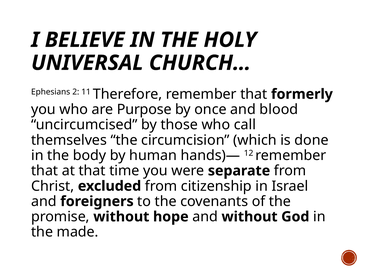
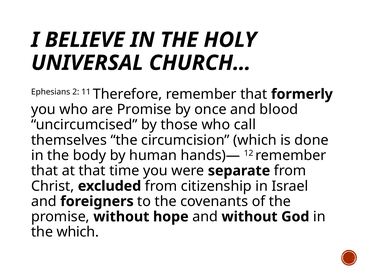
are Purpose: Purpose -> Promise
the made: made -> which
